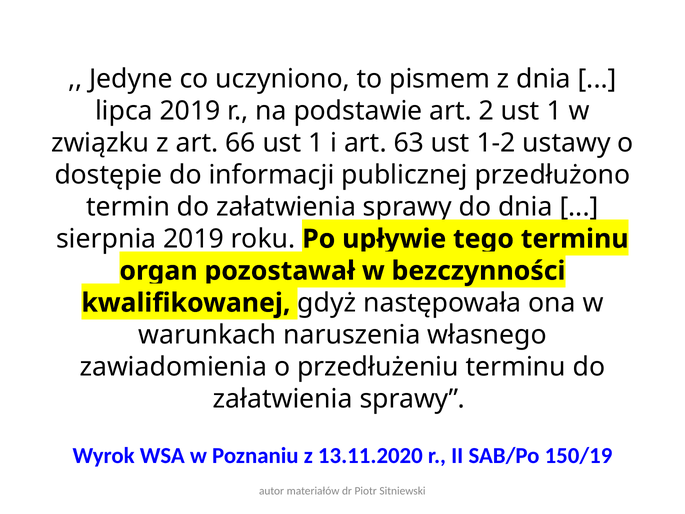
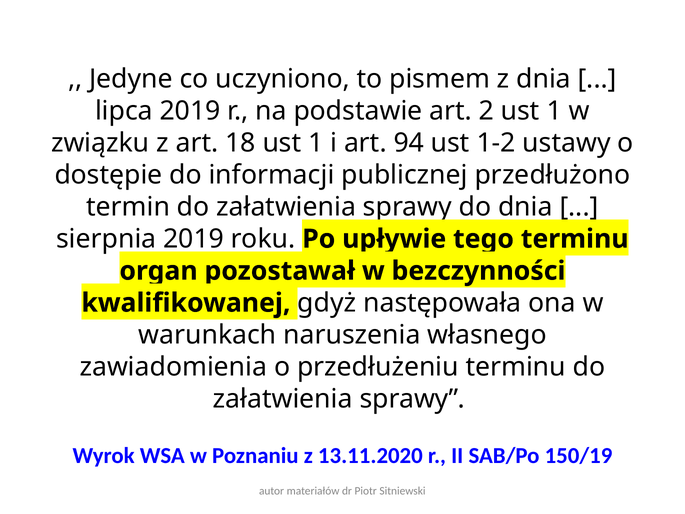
66: 66 -> 18
63: 63 -> 94
